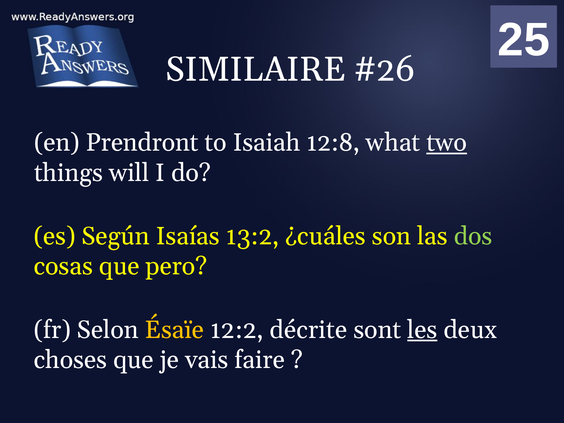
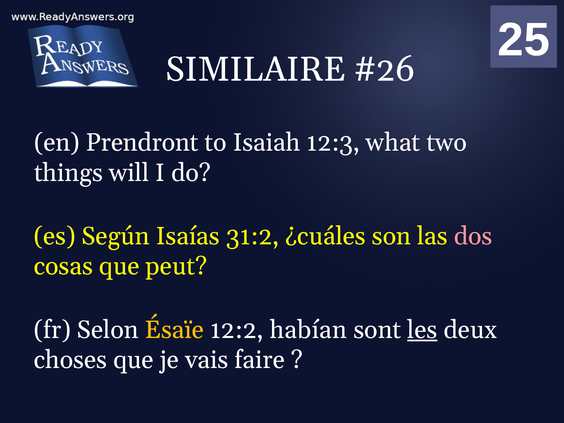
12:8: 12:8 -> 12:3
two underline: present -> none
13:2: 13:2 -> 31:2
dos colour: light green -> pink
pero: pero -> peut
décrite: décrite -> habían
